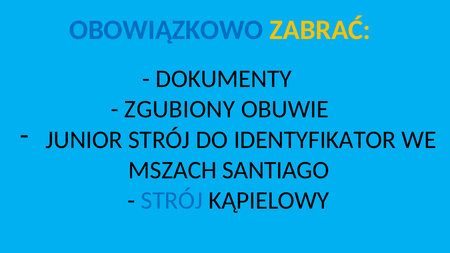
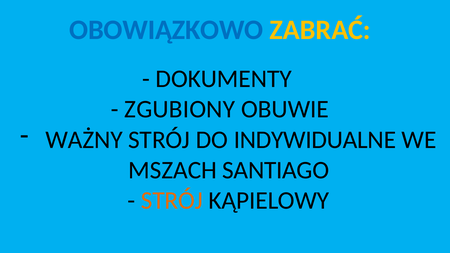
JUNIOR: JUNIOR -> WAŻNY
IDENTYFIKATOR: IDENTYFIKATOR -> INDYWIDUALNE
STRÓJ at (172, 200) colour: blue -> orange
